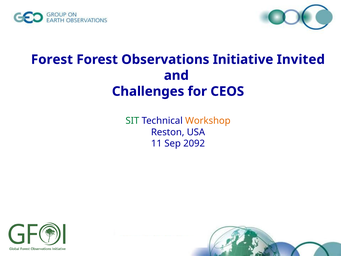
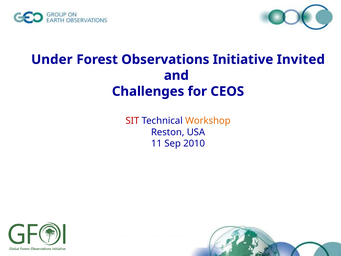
Forest at (52, 59): Forest -> Under
SIT colour: green -> red
2092: 2092 -> 2010
